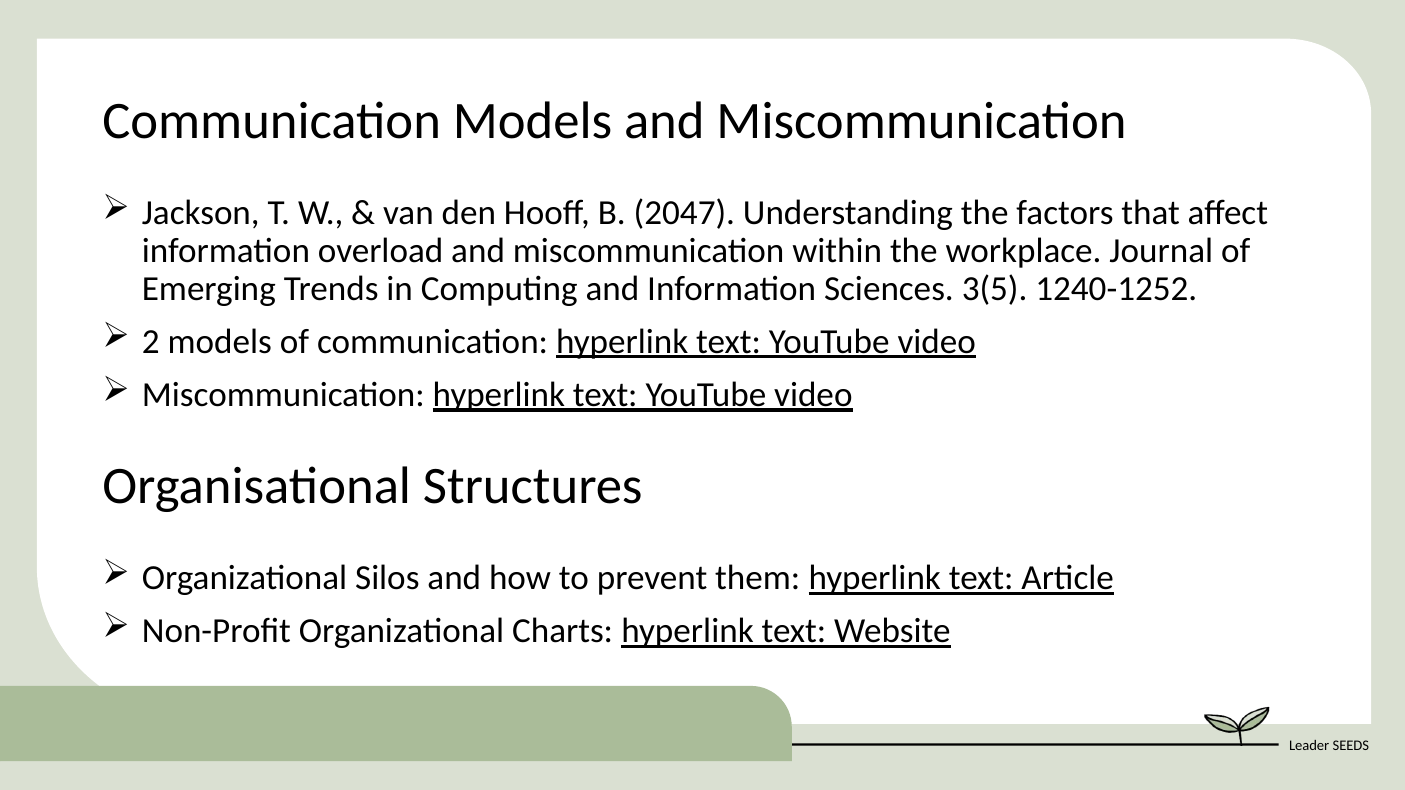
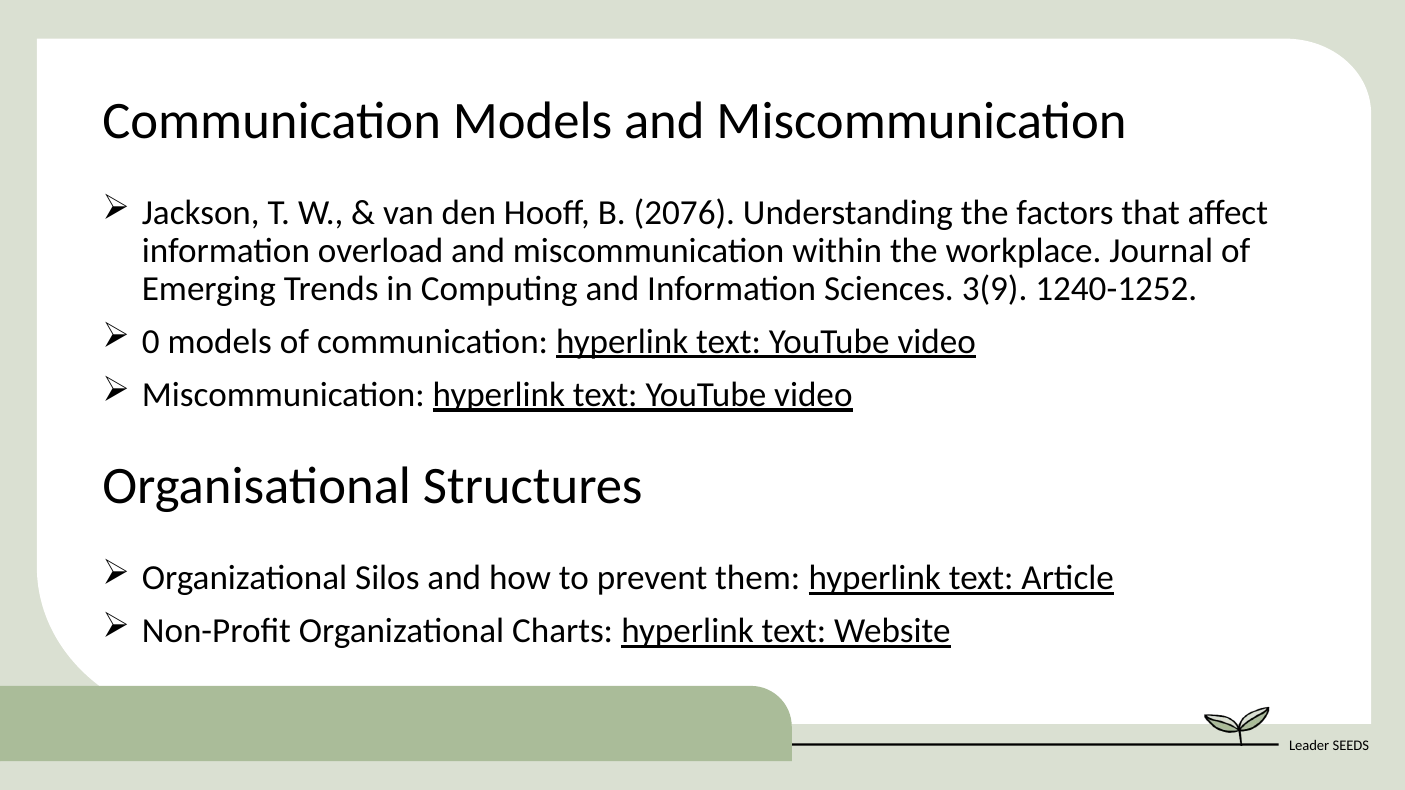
2047: 2047 -> 2076
3(5: 3(5 -> 3(9
2: 2 -> 0
